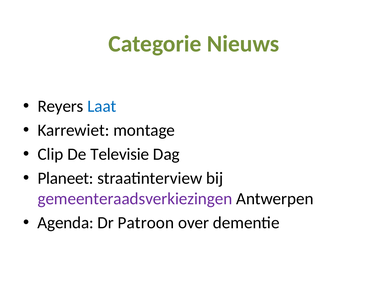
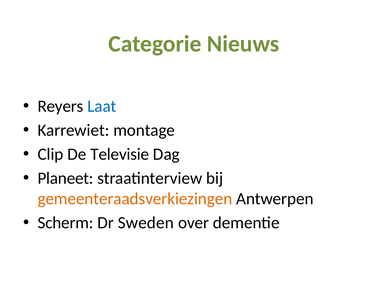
gemeenteraadsverkiezingen colour: purple -> orange
Agenda: Agenda -> Scherm
Patroon: Patroon -> Sweden
